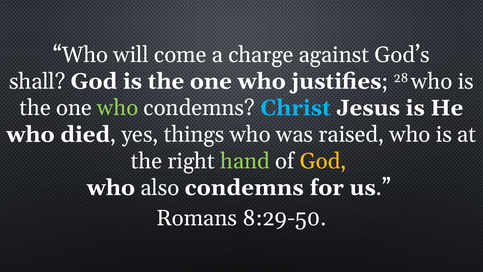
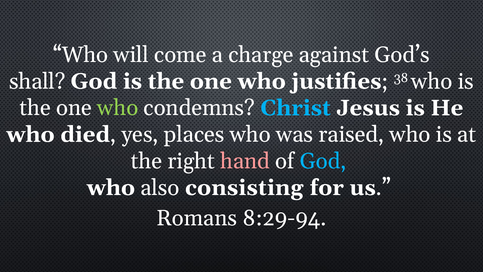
28: 28 -> 38
things: things -> places
hand colour: light green -> pink
God at (323, 161) colour: yellow -> light blue
also condemns: condemns -> consisting
8:29-50: 8:29-50 -> 8:29-94
